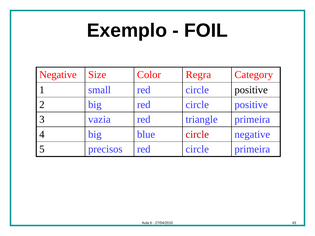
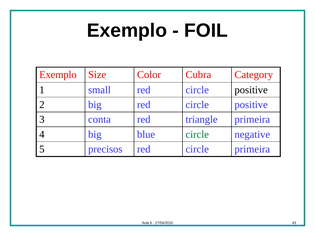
Negative at (58, 75): Negative -> Exemplo
Regra: Regra -> Cubra
vazia: vazia -> conta
circle at (197, 134) colour: red -> green
